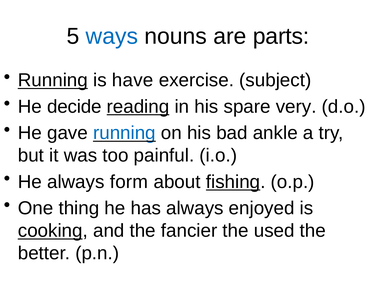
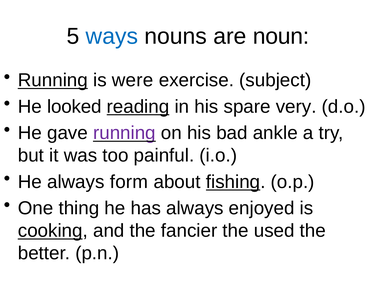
parts: parts -> noun
have: have -> were
decide: decide -> looked
running at (124, 133) colour: blue -> purple
